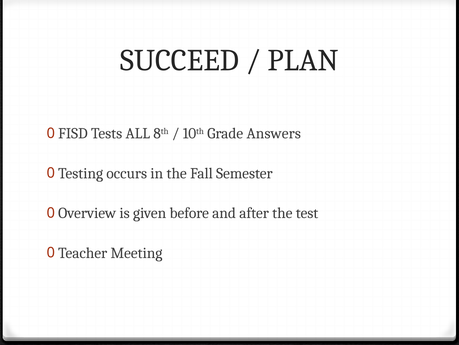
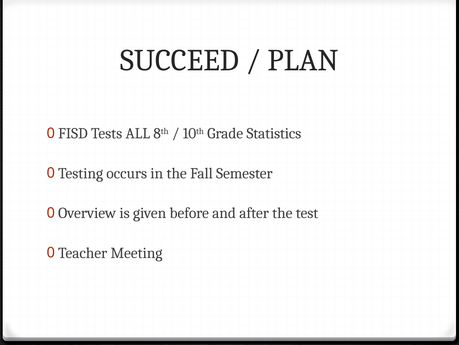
Answers: Answers -> Statistics
